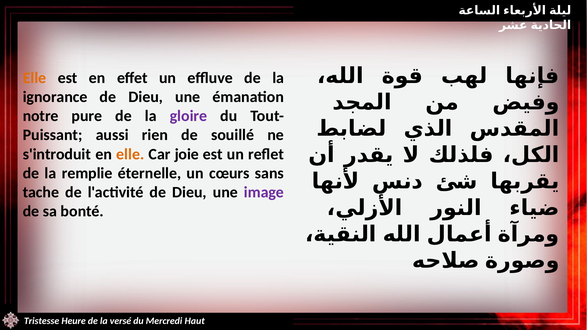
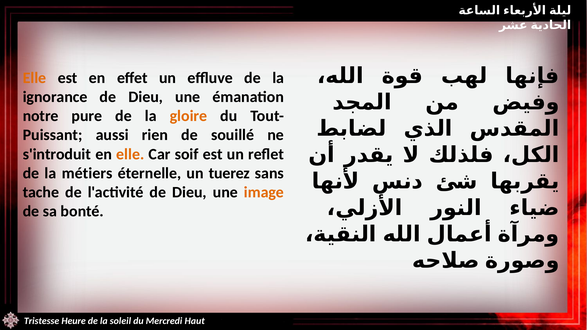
gloire colour: purple -> orange
joie: joie -> soif
remplie: remplie -> métiers
cœurs: cœurs -> tuerez
image colour: purple -> orange
versé: versé -> soleil
